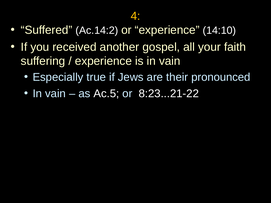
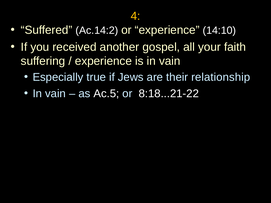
pronounced: pronounced -> relationship
8:23...21-22: 8:23...21-22 -> 8:18...21-22
